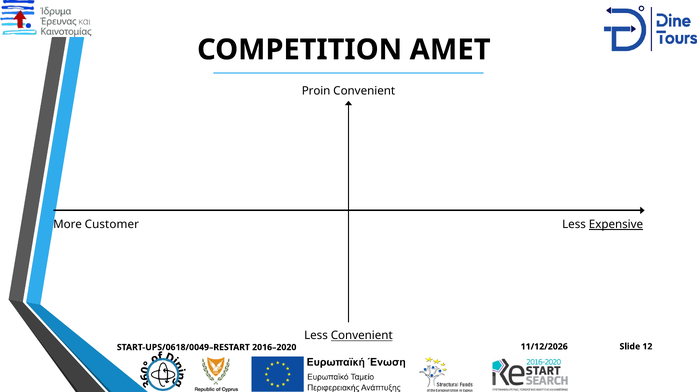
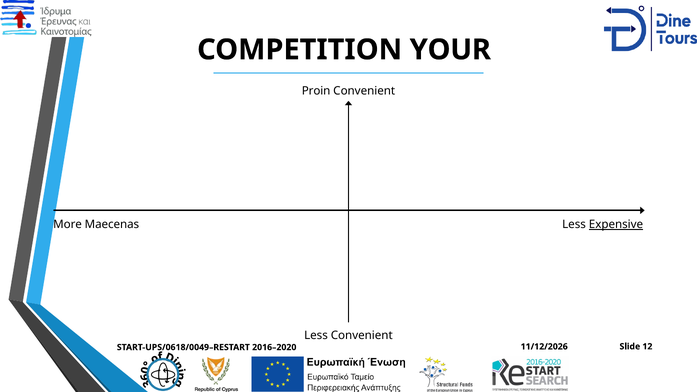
AMET: AMET -> YOUR
Customer: Customer -> Maecenas
Convenient at (362, 336) underline: present -> none
